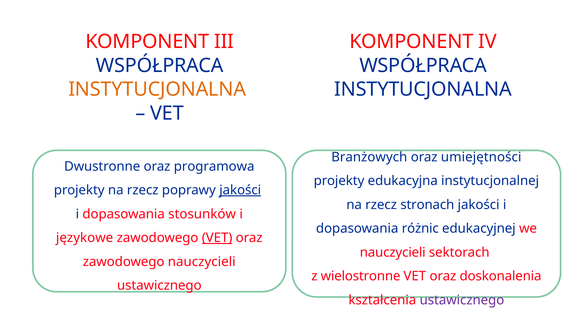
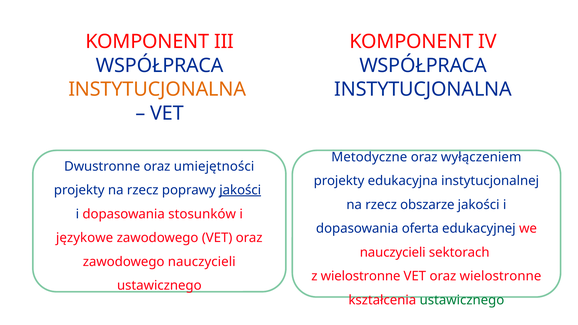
Branżowych: Branżowych -> Metodyczne
umiejętności: umiejętności -> wyłączeniem
programowa: programowa -> umiejętności
stronach: stronach -> obszarze
różnic: różnic -> oferta
VET at (217, 238) underline: present -> none
oraz doskonalenia: doskonalenia -> wielostronne
ustawicznego at (462, 300) colour: purple -> green
